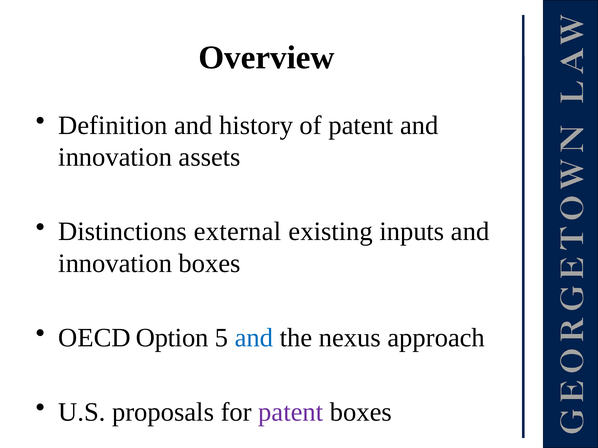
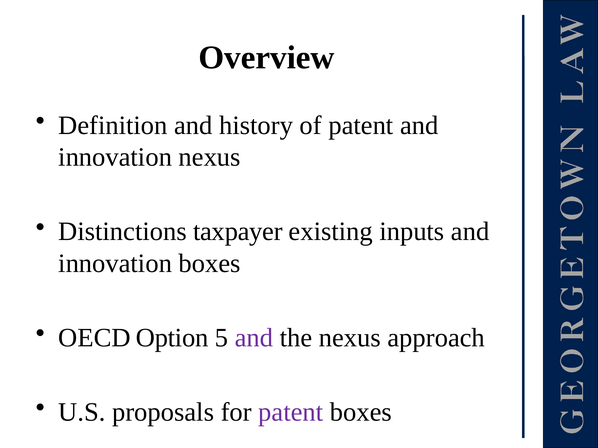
innovation assets: assets -> nexus
external: external -> taxpayer
and at (254, 338) colour: blue -> purple
